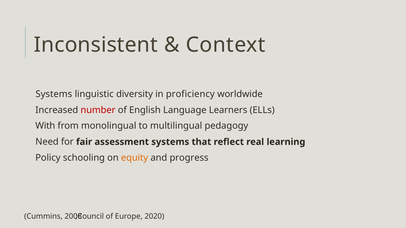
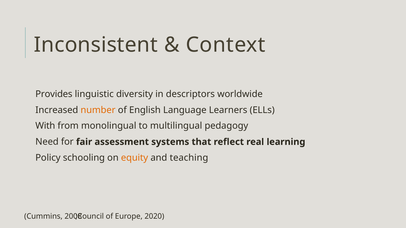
Systems at (54, 94): Systems -> Provides
proficiency: proficiency -> descriptors
number colour: red -> orange
progress: progress -> teaching
